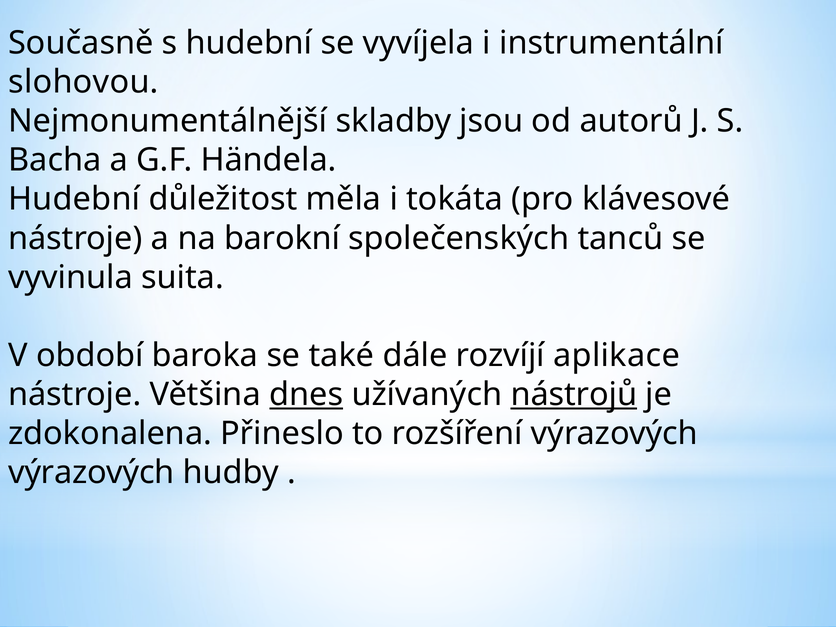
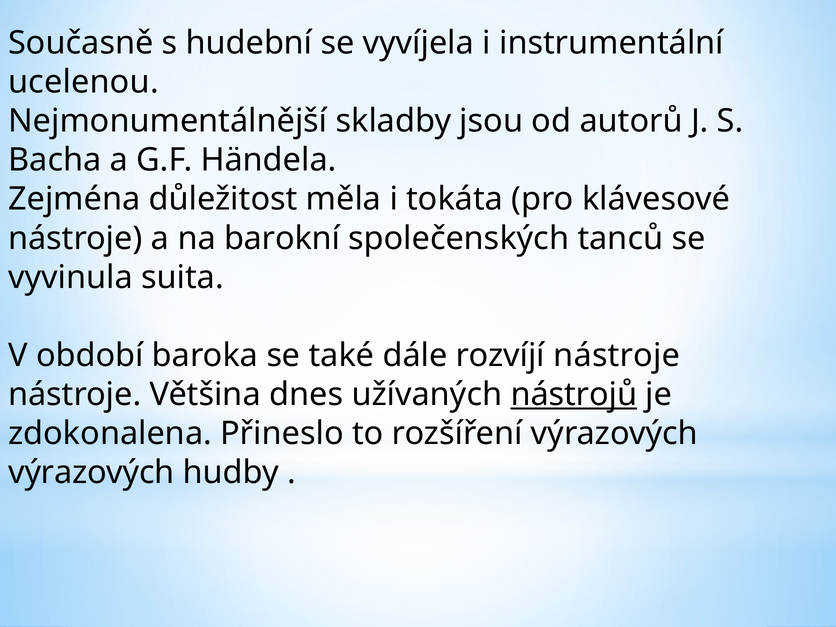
slohovou: slohovou -> ucelenou
Hudební at (74, 199): Hudební -> Zejména
rozvíjí aplikace: aplikace -> nástroje
dnes underline: present -> none
